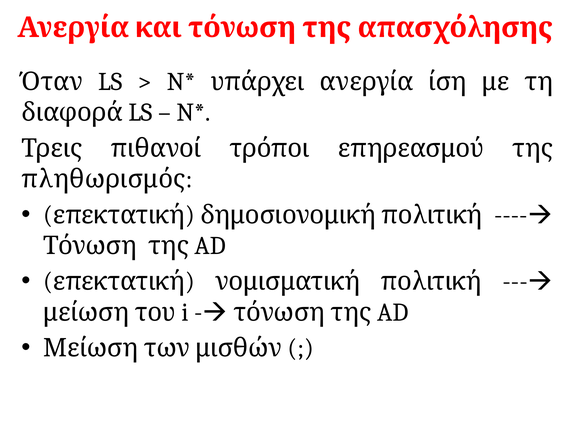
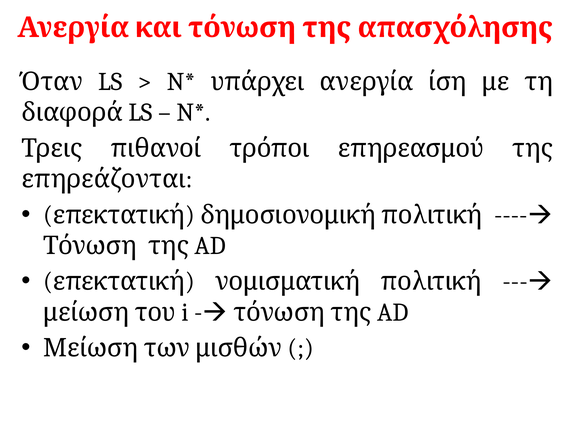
πληθωρισμός: πληθωρισμός -> επηρεάζονται
